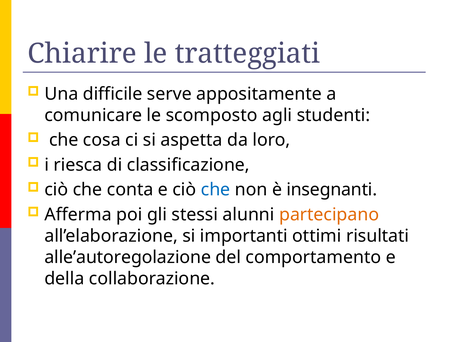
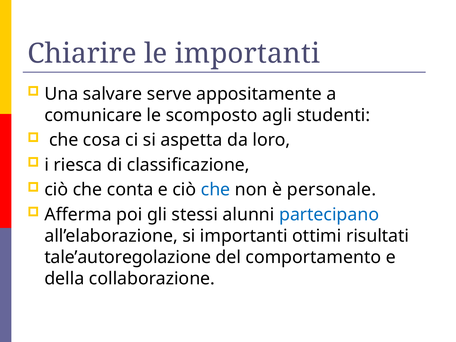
le tratteggiati: tratteggiati -> importanti
difficile: difficile -> salvare
insegnanti: insegnanti -> personale
partecipano colour: orange -> blue
alle’autoregolazione: alle’autoregolazione -> tale’autoregolazione
